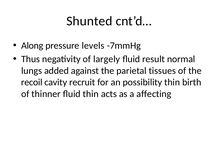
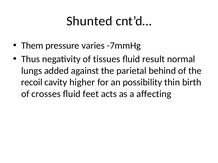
Along: Along -> Them
levels: levels -> varies
largely: largely -> tissues
tissues: tissues -> behind
recruit: recruit -> higher
thinner: thinner -> crosses
fluid thin: thin -> feet
